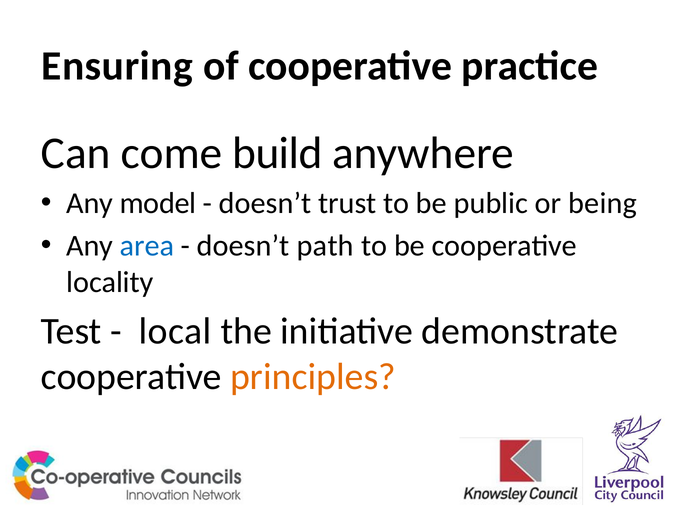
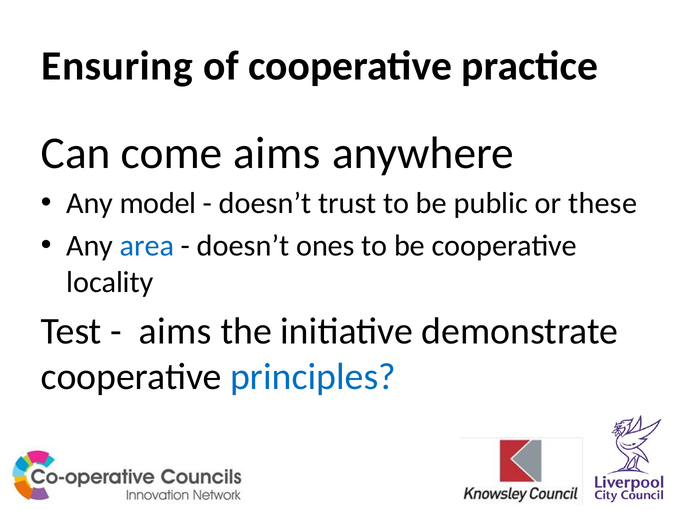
come build: build -> aims
being: being -> these
path: path -> ones
local at (175, 331): local -> aims
principles colour: orange -> blue
